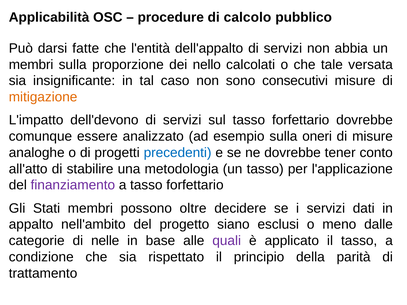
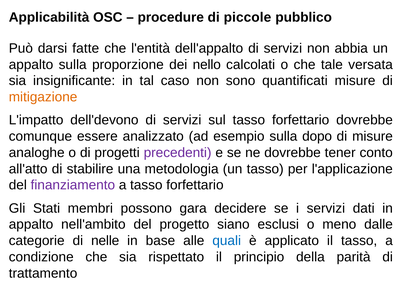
calcolo: calcolo -> piccole
membri at (31, 65): membri -> appalto
consecutivi: consecutivi -> quantificati
oneri: oneri -> dopo
precedenti colour: blue -> purple
oltre: oltre -> gara
quali colour: purple -> blue
